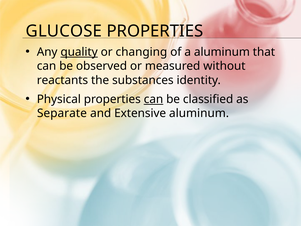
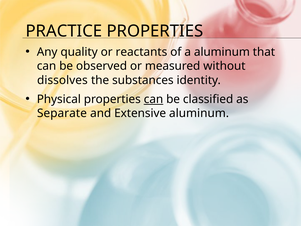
GLUCOSE: GLUCOSE -> PRACTICE
quality underline: present -> none
changing: changing -> reactants
reactants: reactants -> dissolves
